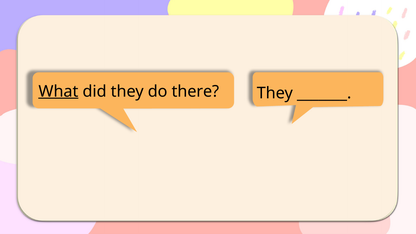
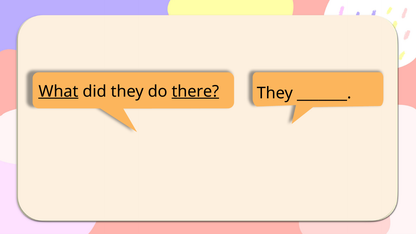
there underline: none -> present
